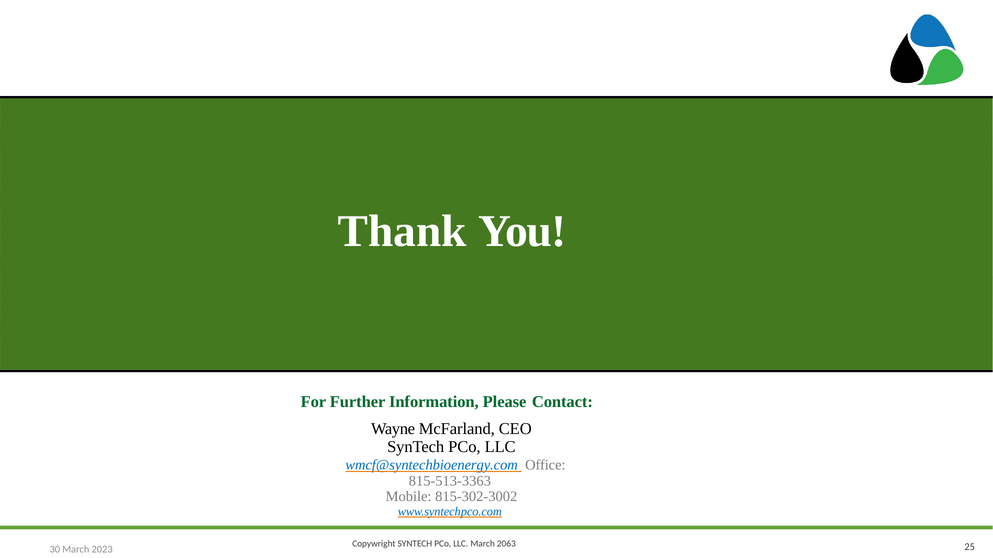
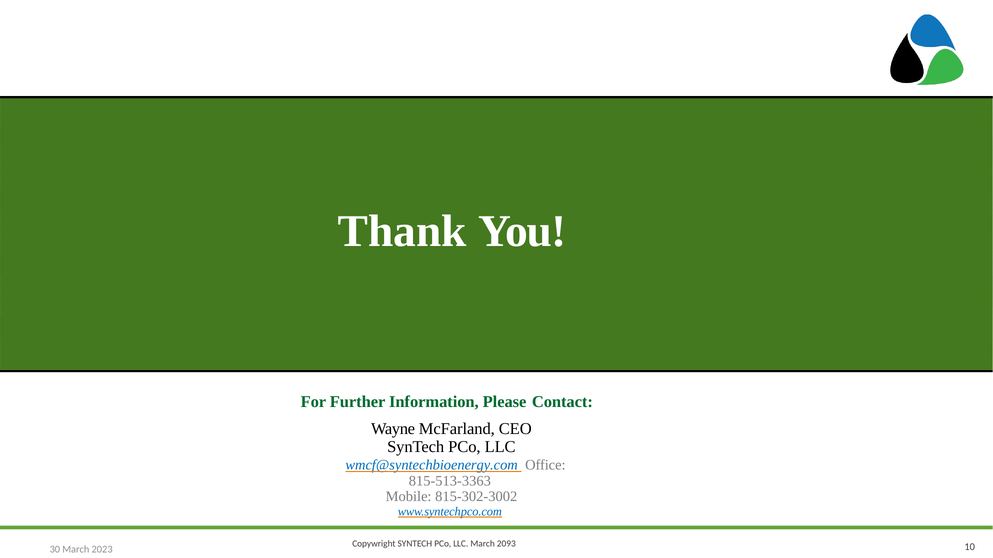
2063: 2063 -> 2093
25: 25 -> 10
